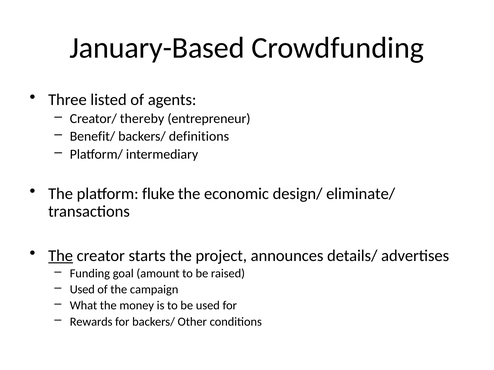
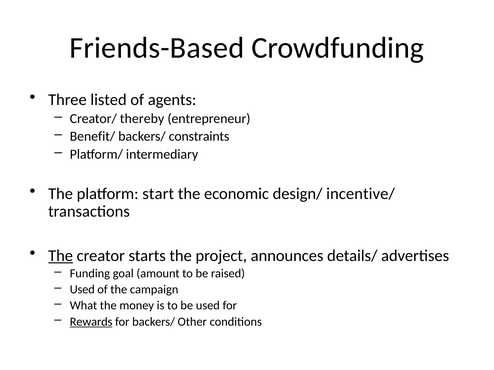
January-Based: January-Based -> Friends-Based
definitions: definitions -> constraints
fluke: fluke -> start
eliminate/: eliminate/ -> incentive/
Rewards underline: none -> present
